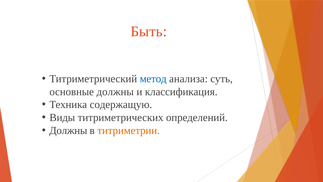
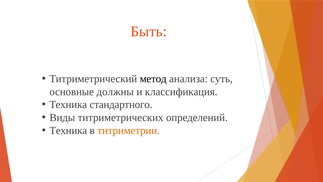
метод colour: blue -> black
содержащую: содержащую -> стандартного
Должны at (68, 130): Должны -> Техника
